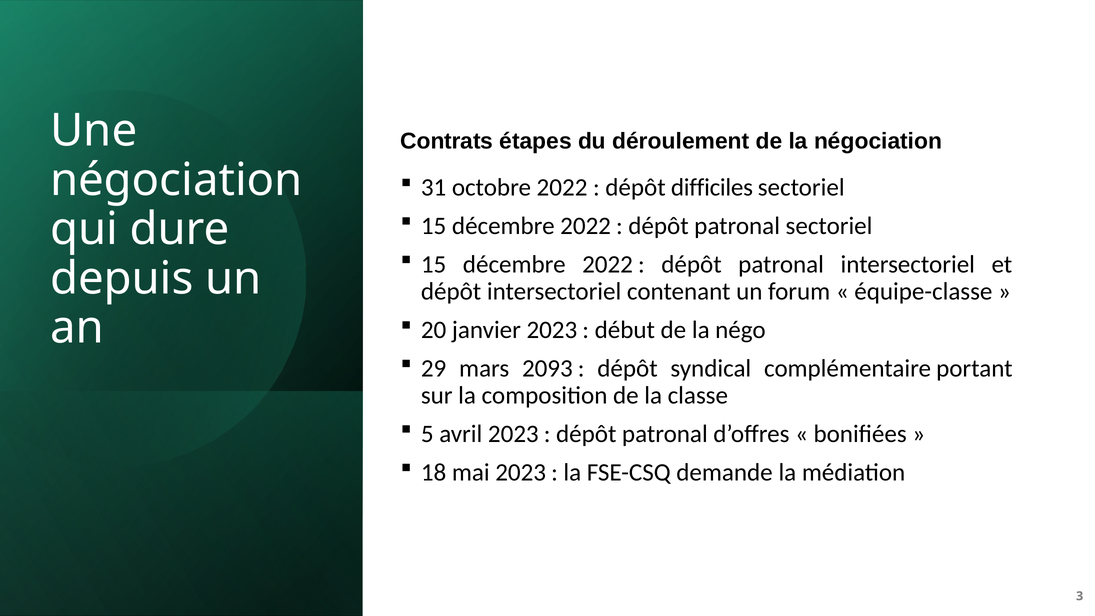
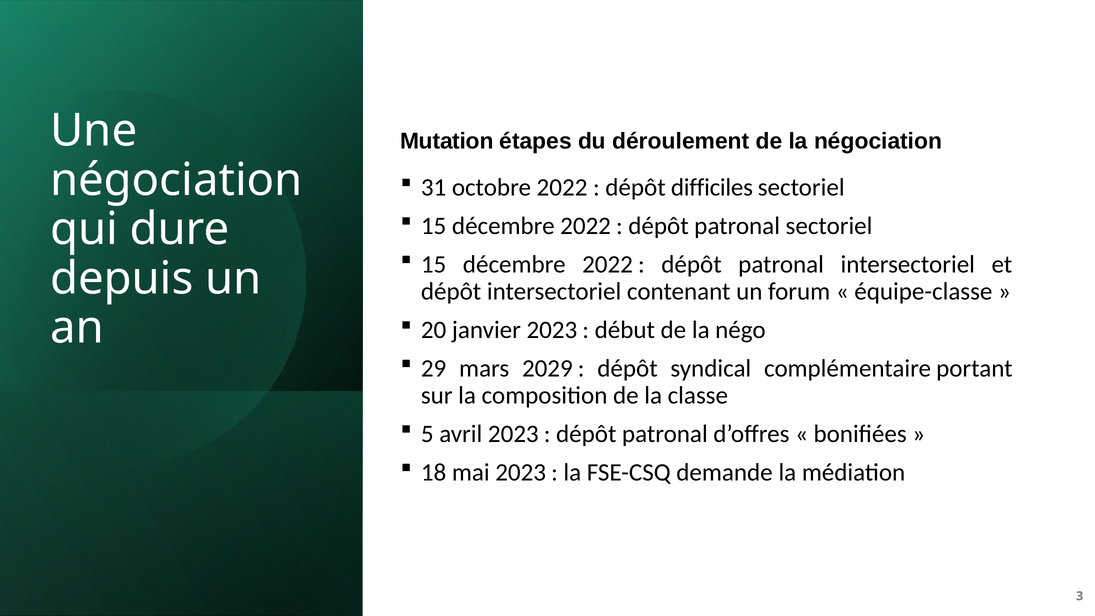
Contrats: Contrats -> Mutation
2093: 2093 -> 2029
